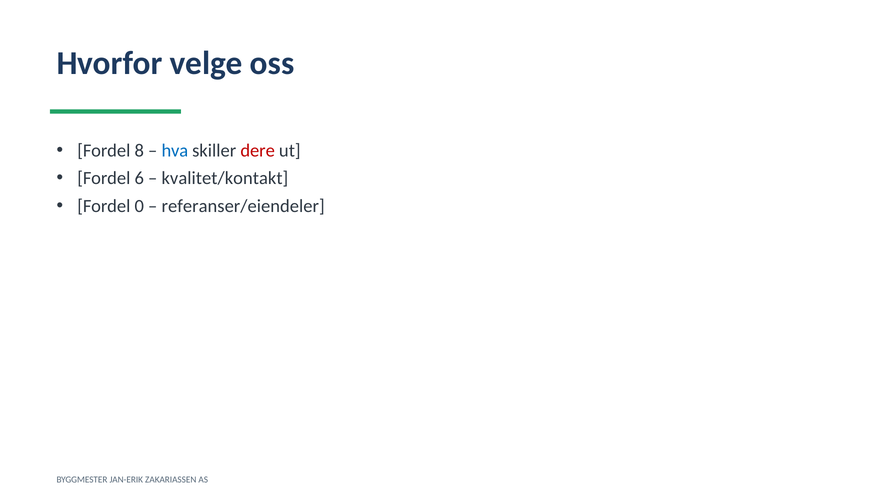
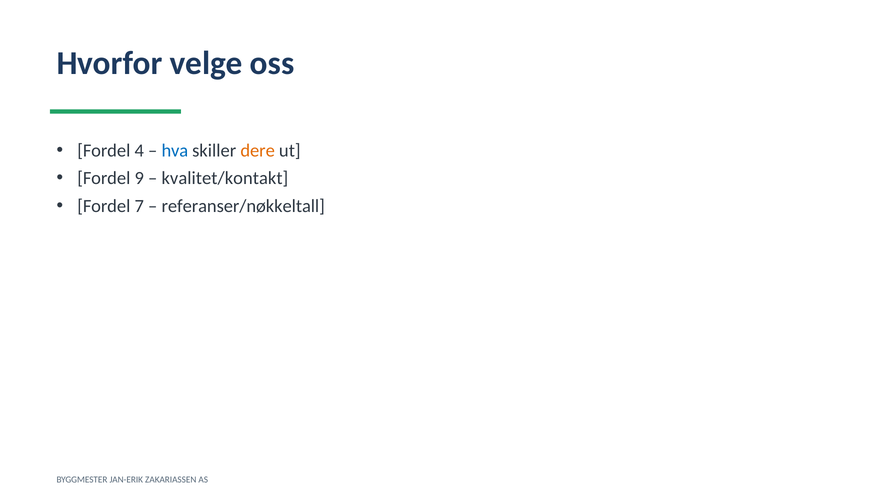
8: 8 -> 4
dere colour: red -> orange
6: 6 -> 9
0: 0 -> 7
referanser/eiendeler: referanser/eiendeler -> referanser/nøkkeltall
